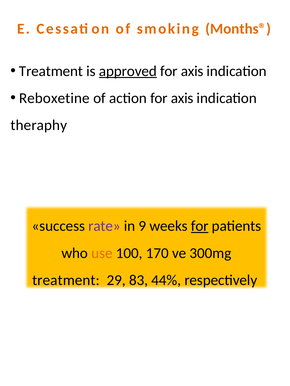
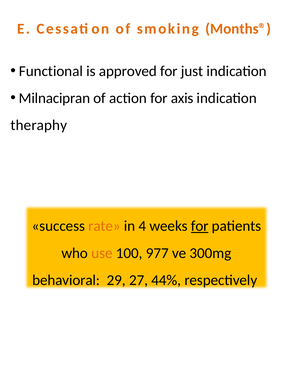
Treatment at (51, 71): Treatment -> Functional
approved underline: present -> none
axis at (192, 71): axis -> just
Reboxetine: Reboxetine -> Milnacipran
rate colour: purple -> orange
9: 9 -> 4
170: 170 -> 977
treatment at (66, 281): treatment -> behavioral
83: 83 -> 27
